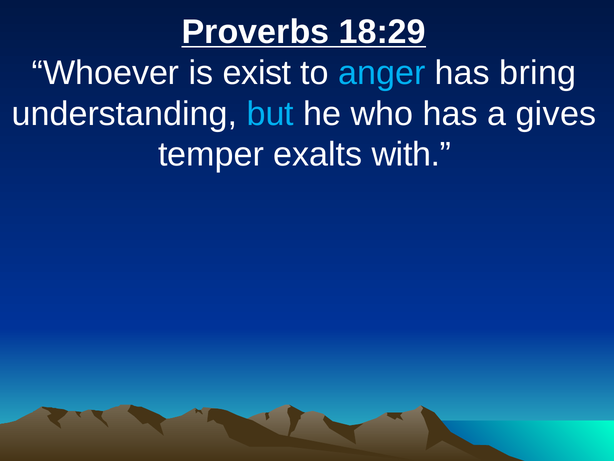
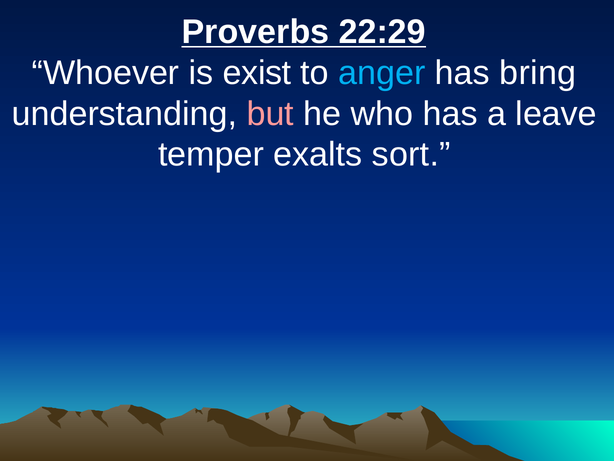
18:29: 18:29 -> 22:29
but colour: light blue -> pink
gives: gives -> leave
with: with -> sort
